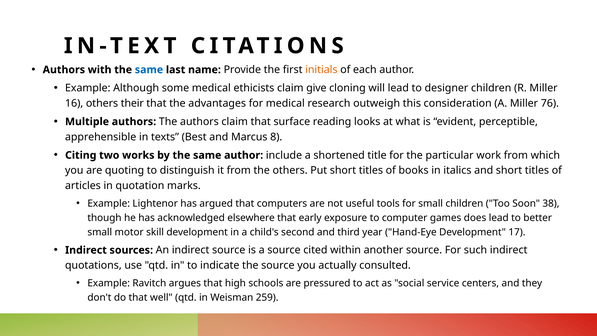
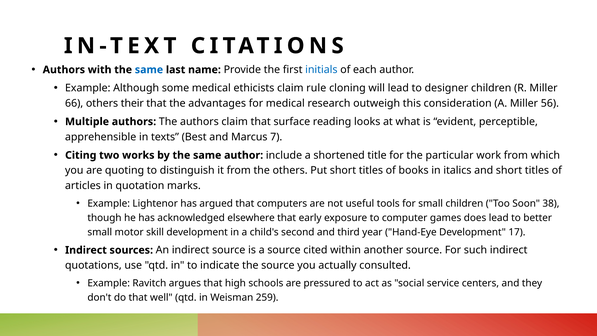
initials colour: orange -> blue
give: give -> rule
16: 16 -> 66
76: 76 -> 56
8: 8 -> 7
